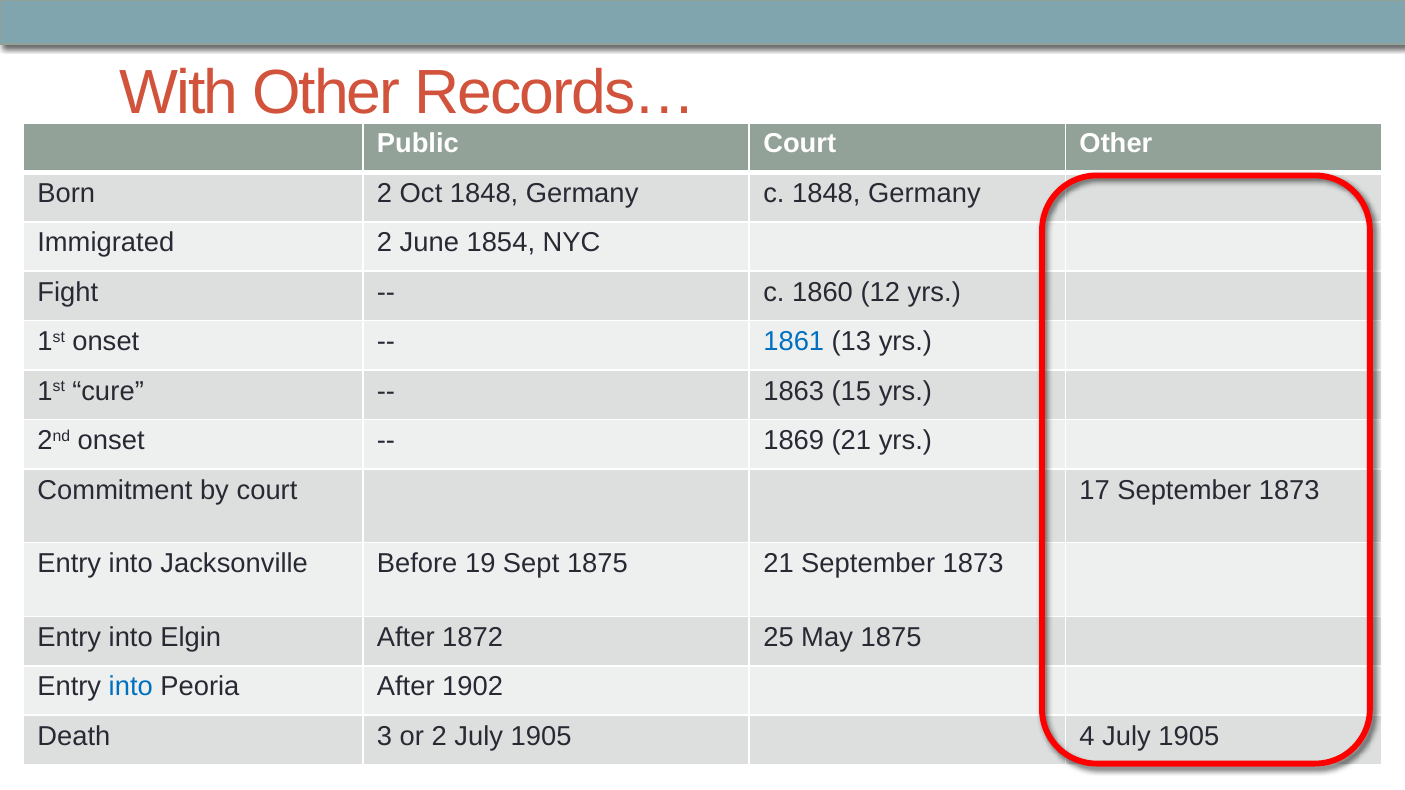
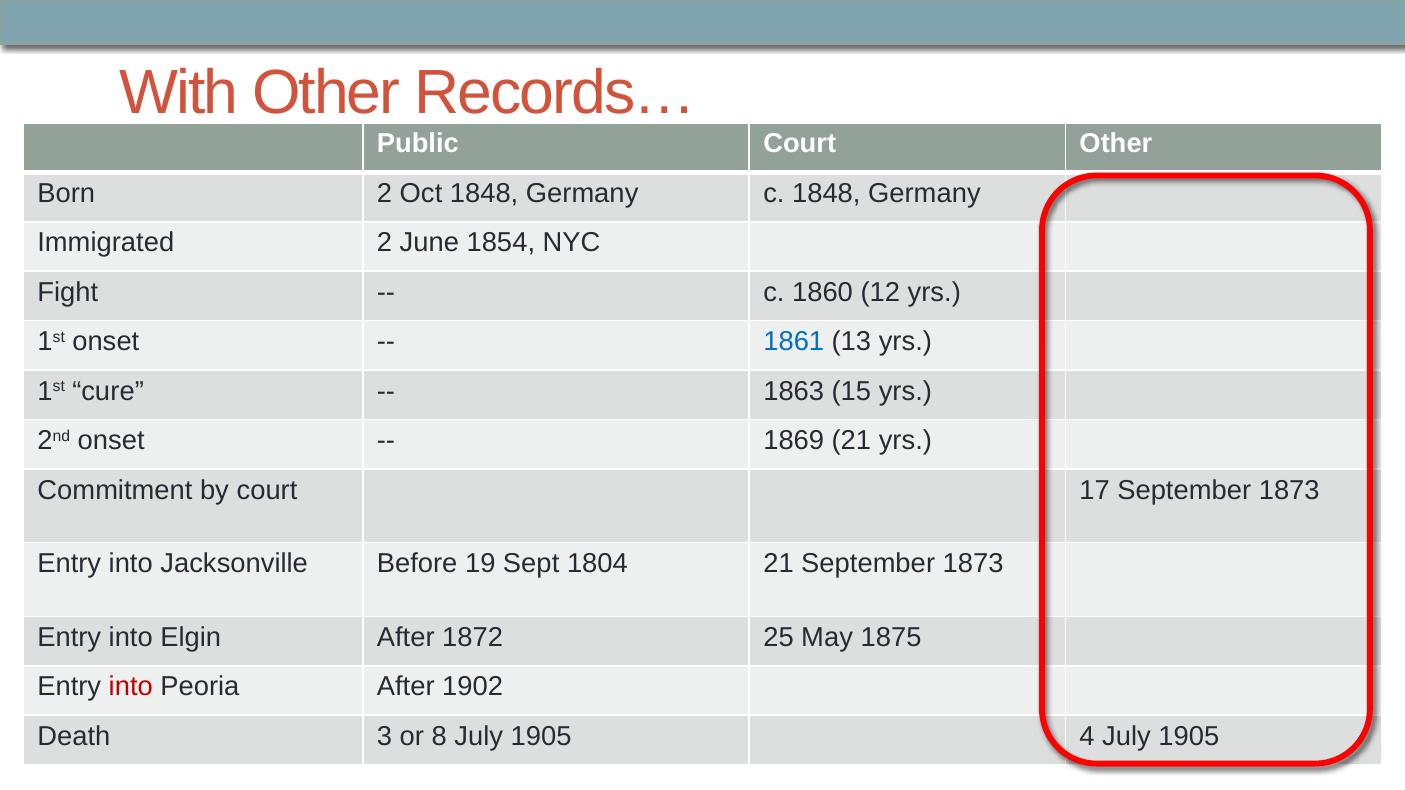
Sept 1875: 1875 -> 1804
into at (131, 687) colour: blue -> red
or 2: 2 -> 8
